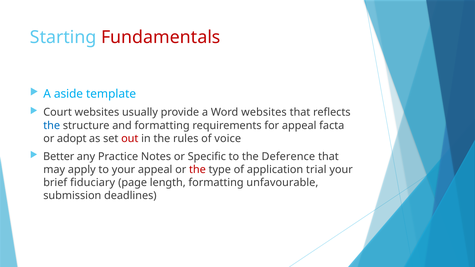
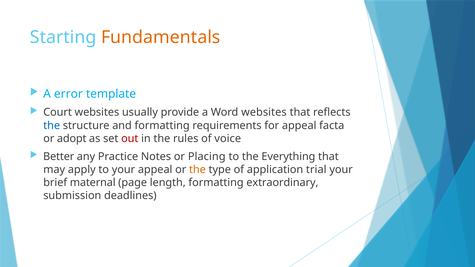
Fundamentals colour: red -> orange
aside: aside -> error
Specific: Specific -> Placing
Deference: Deference -> Everything
the at (197, 170) colour: red -> orange
fiduciary: fiduciary -> maternal
unfavourable: unfavourable -> extraordinary
